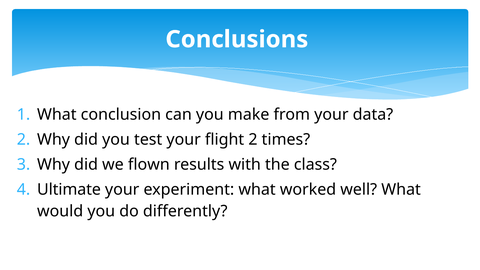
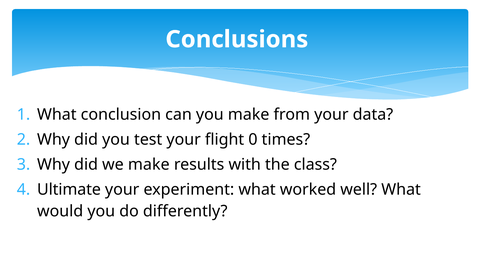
flight 2: 2 -> 0
we flown: flown -> make
